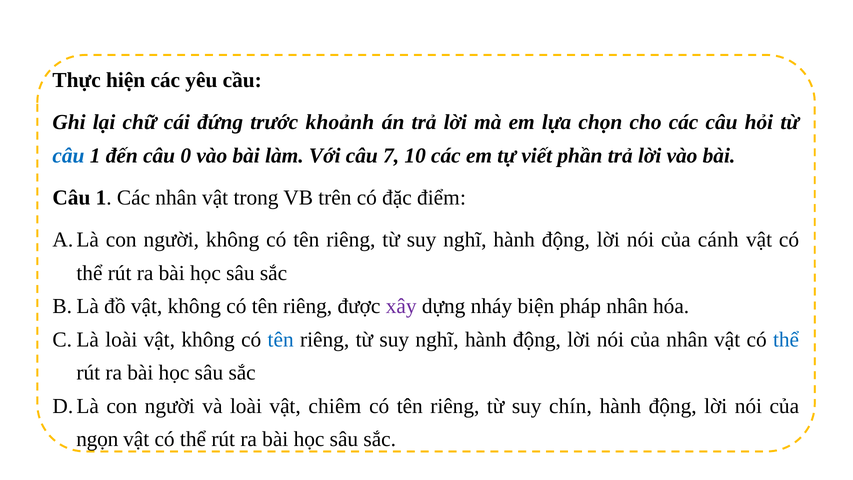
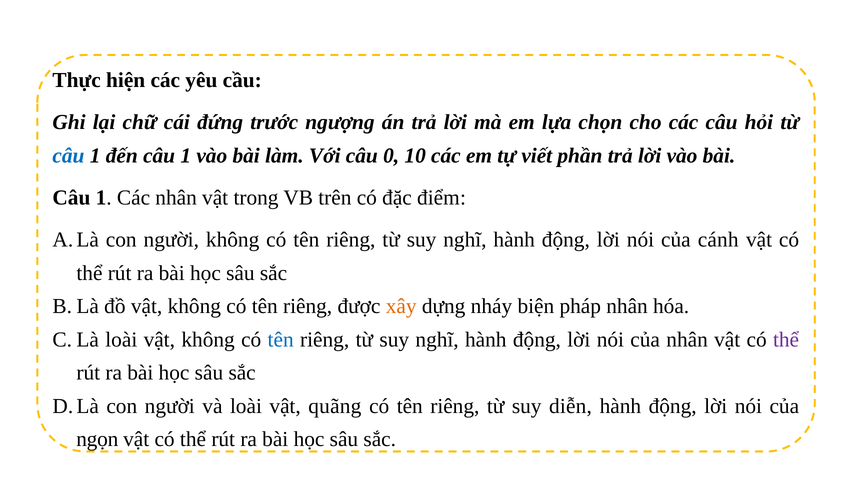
khoảnh: khoảnh -> ngượng
đến câu 0: 0 -> 1
7: 7 -> 0
xây colour: purple -> orange
thể at (786, 339) colour: blue -> purple
chiêm: chiêm -> quãng
chín: chín -> diễn
